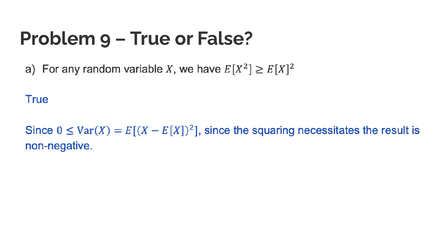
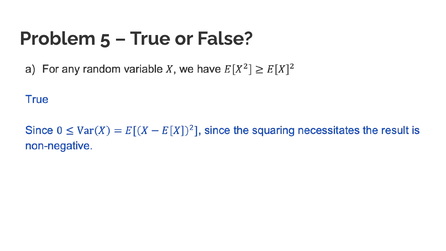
9: 9 -> 5
